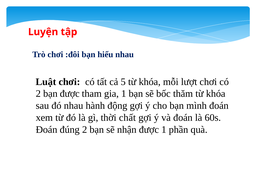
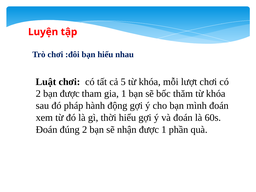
đó nhau: nhau -> pháp
thời chất: chất -> hiểu
